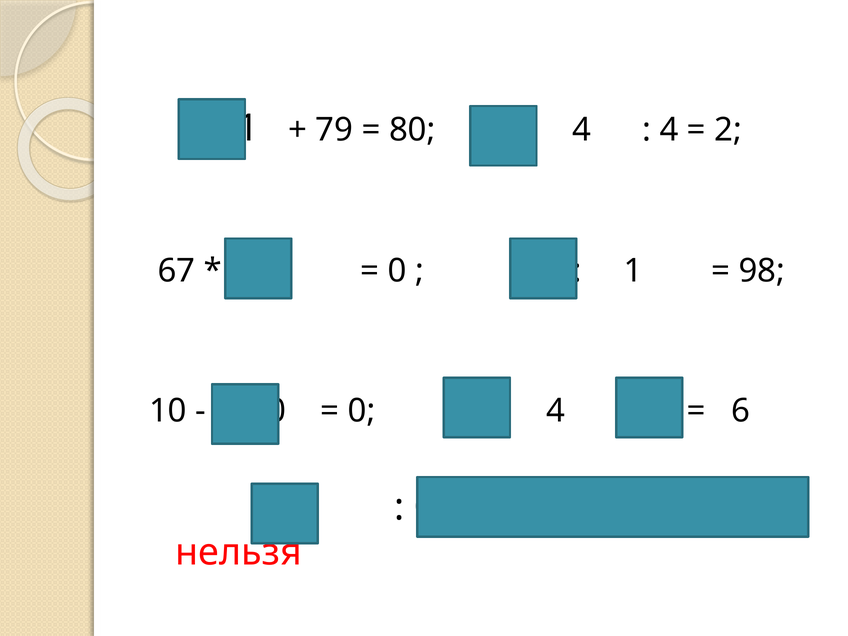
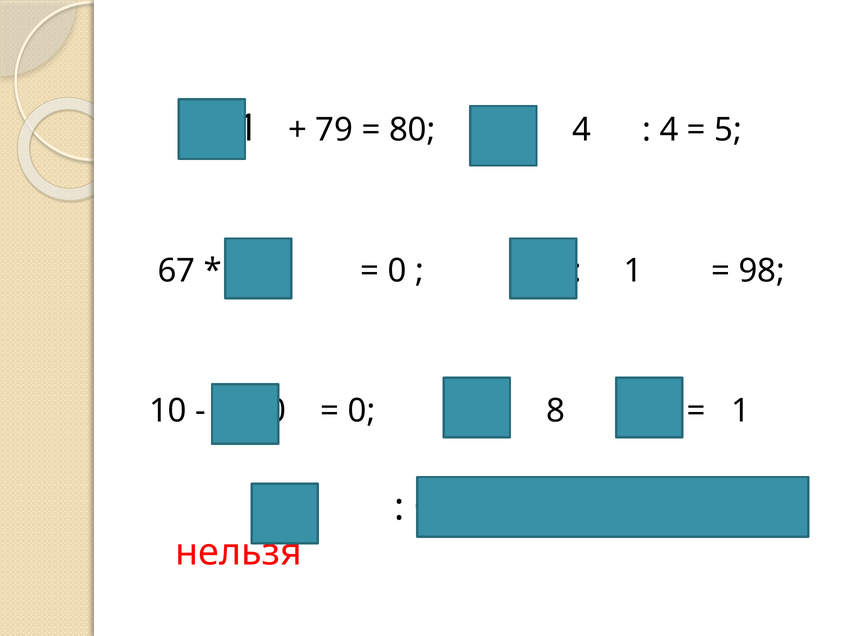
2 at (728, 130): 2 -> 5
0 4: 4 -> 8
6 at (740, 411): 6 -> 1
